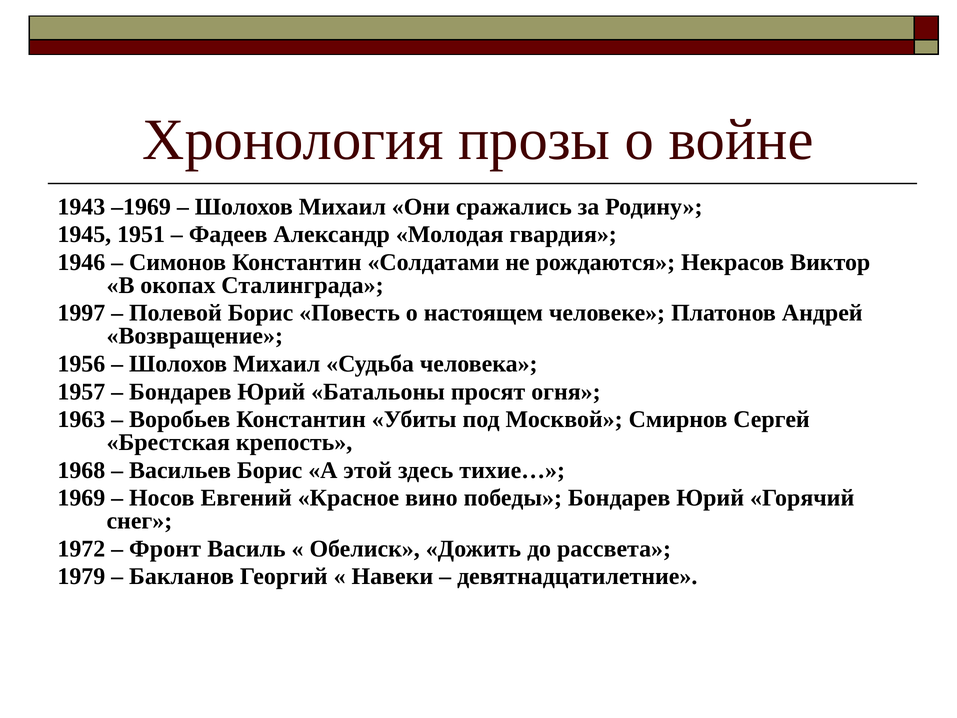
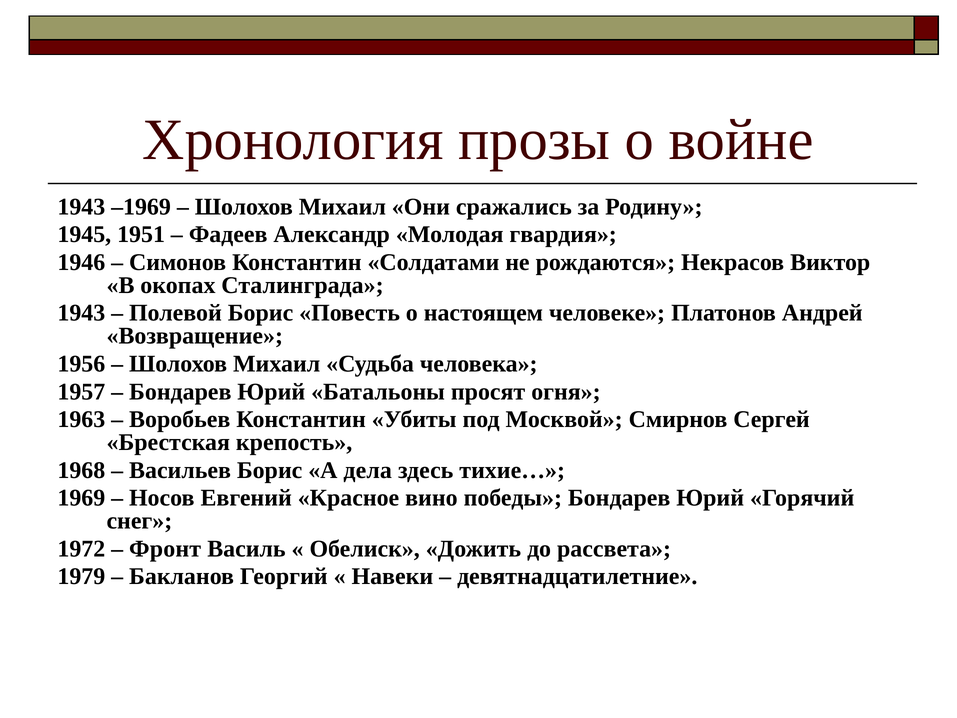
1997 at (81, 313): 1997 -> 1943
этой: этой -> дела
